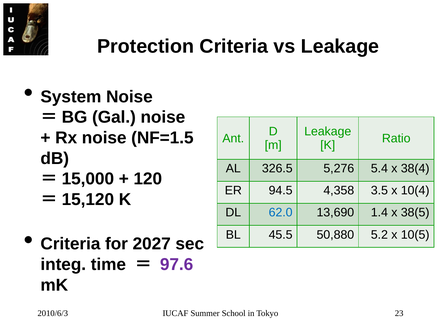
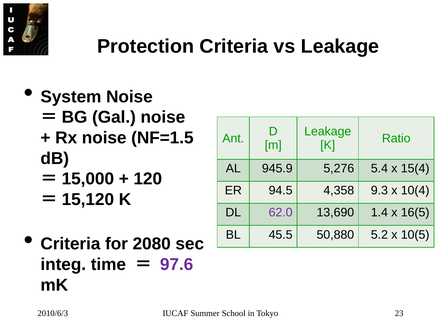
326.5: 326.5 -> 945.9
38(4: 38(4 -> 15(4
3.5: 3.5 -> 9.3
62.0 colour: blue -> purple
38(5: 38(5 -> 16(5
2027: 2027 -> 2080
